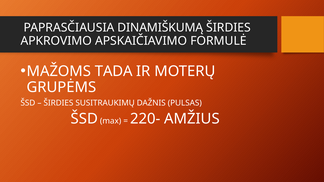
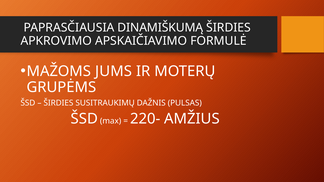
TADA: TADA -> JUMS
